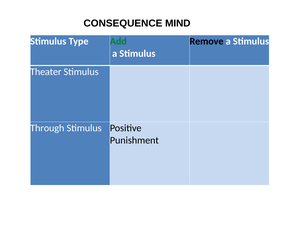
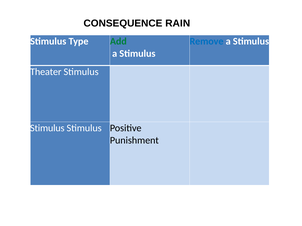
MIND: MIND -> RAIN
Remove colour: black -> blue
Through at (47, 128): Through -> Stimulus
